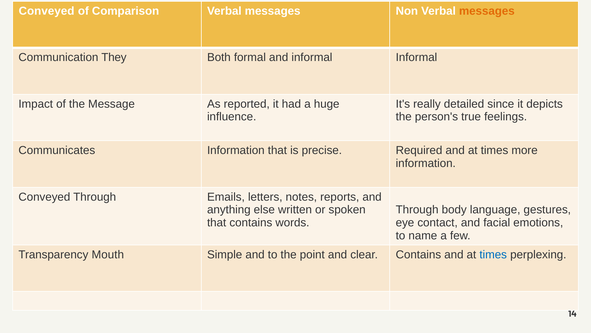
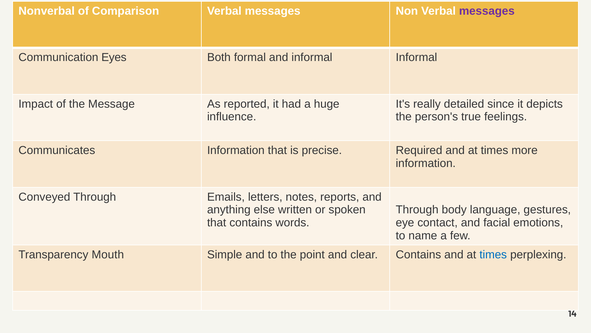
Conveyed at (47, 11): Conveyed -> Nonverbal
messages at (487, 11) colour: orange -> purple
They: They -> Eyes
